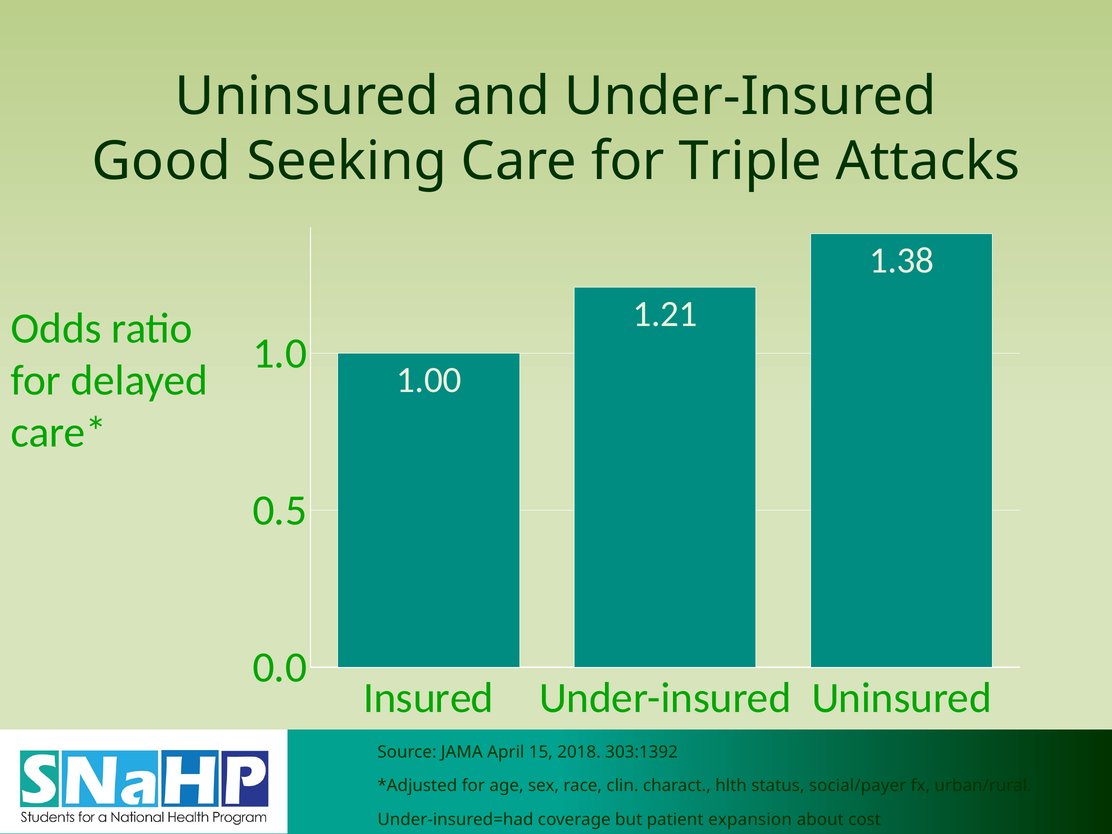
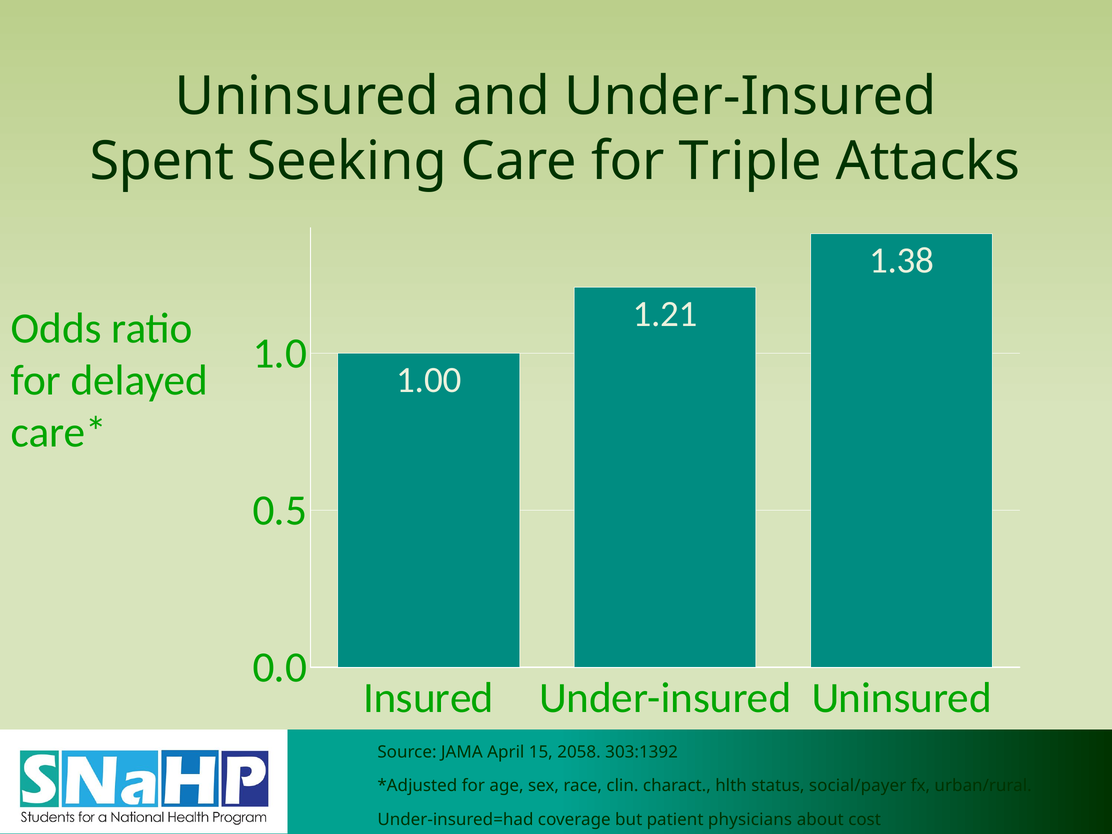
Good: Good -> Spent
2018: 2018 -> 2058
expansion: expansion -> physicians
